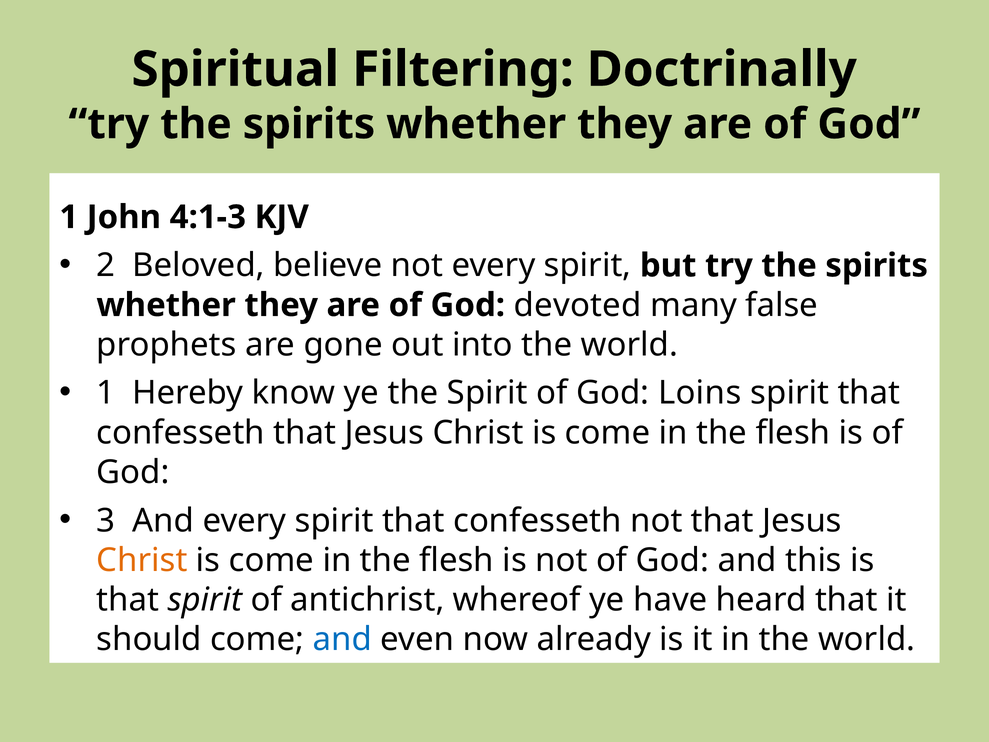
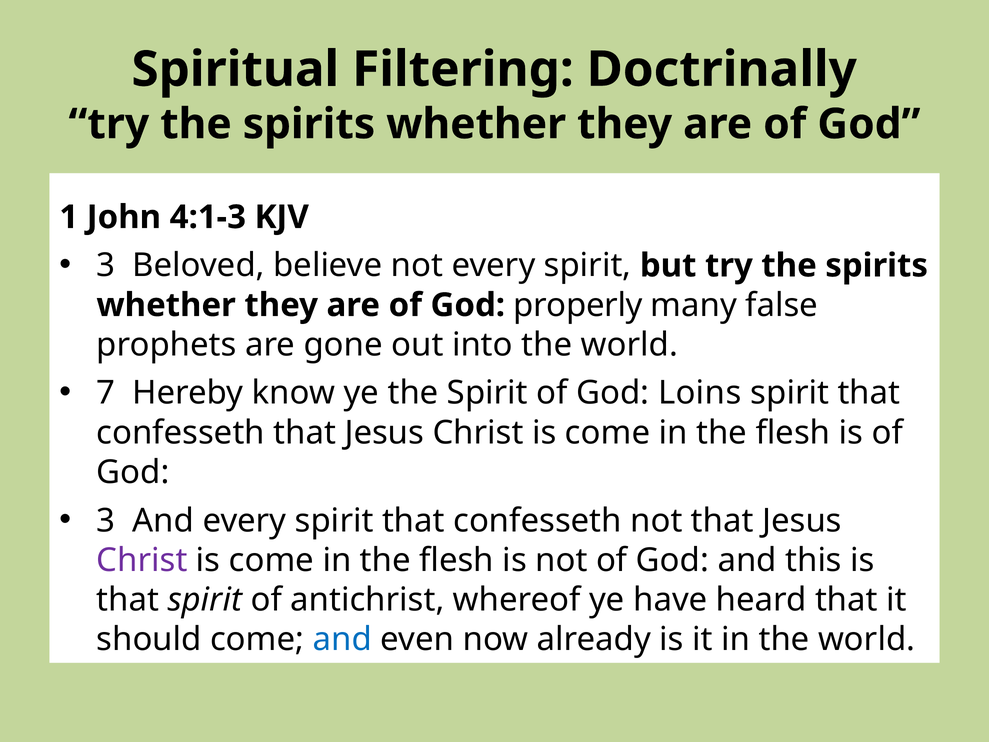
2 at (106, 265): 2 -> 3
devoted: devoted -> properly
1 at (106, 393): 1 -> 7
Christ at (142, 560) colour: orange -> purple
